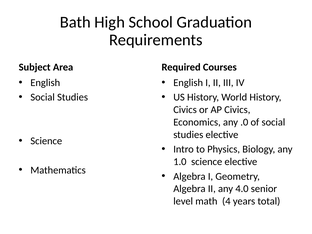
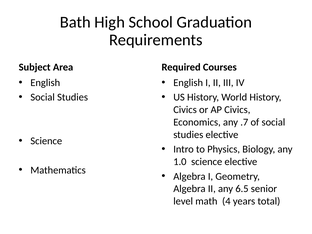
.0: .0 -> .7
4.0: 4.0 -> 6.5
